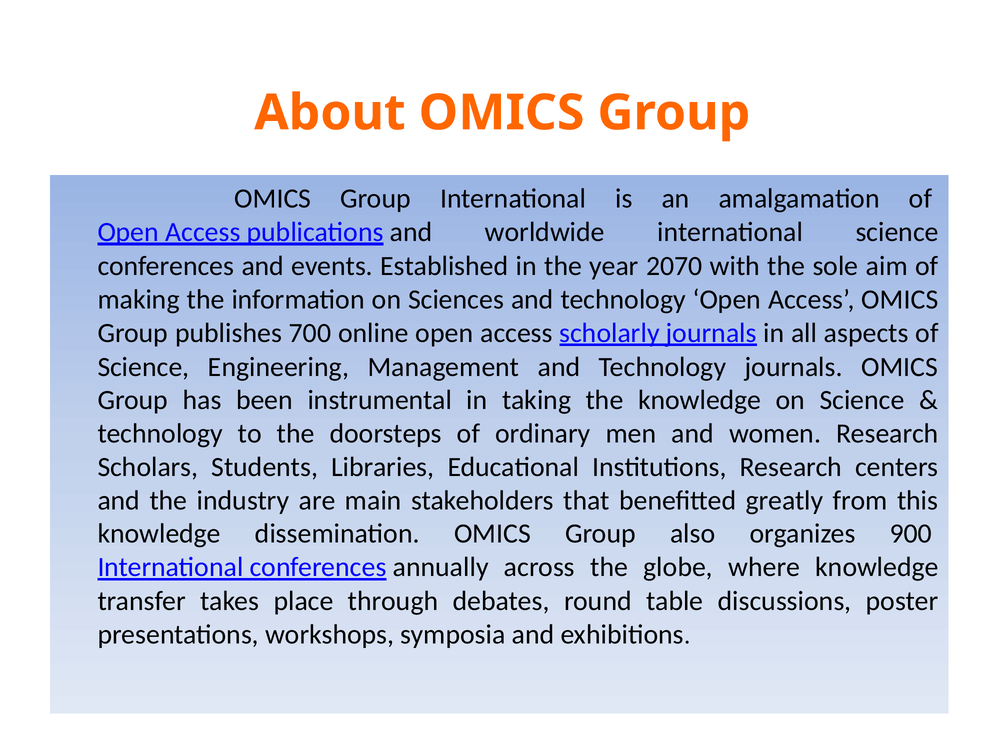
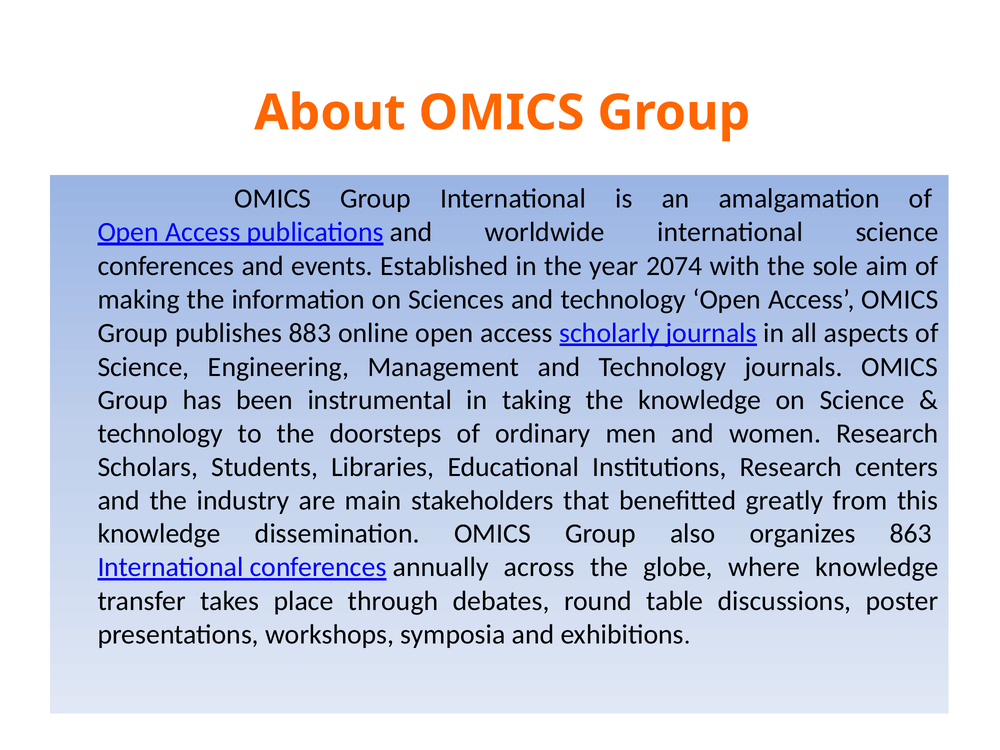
2070: 2070 -> 2074
700: 700 -> 883
900: 900 -> 863
